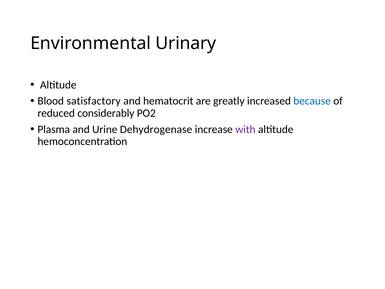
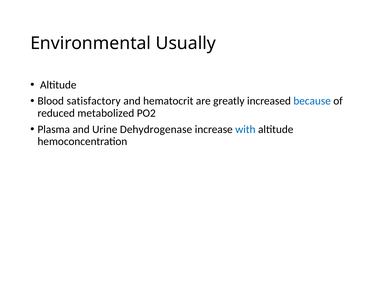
Urinary: Urinary -> Usually
considerably: considerably -> metabolized
with colour: purple -> blue
